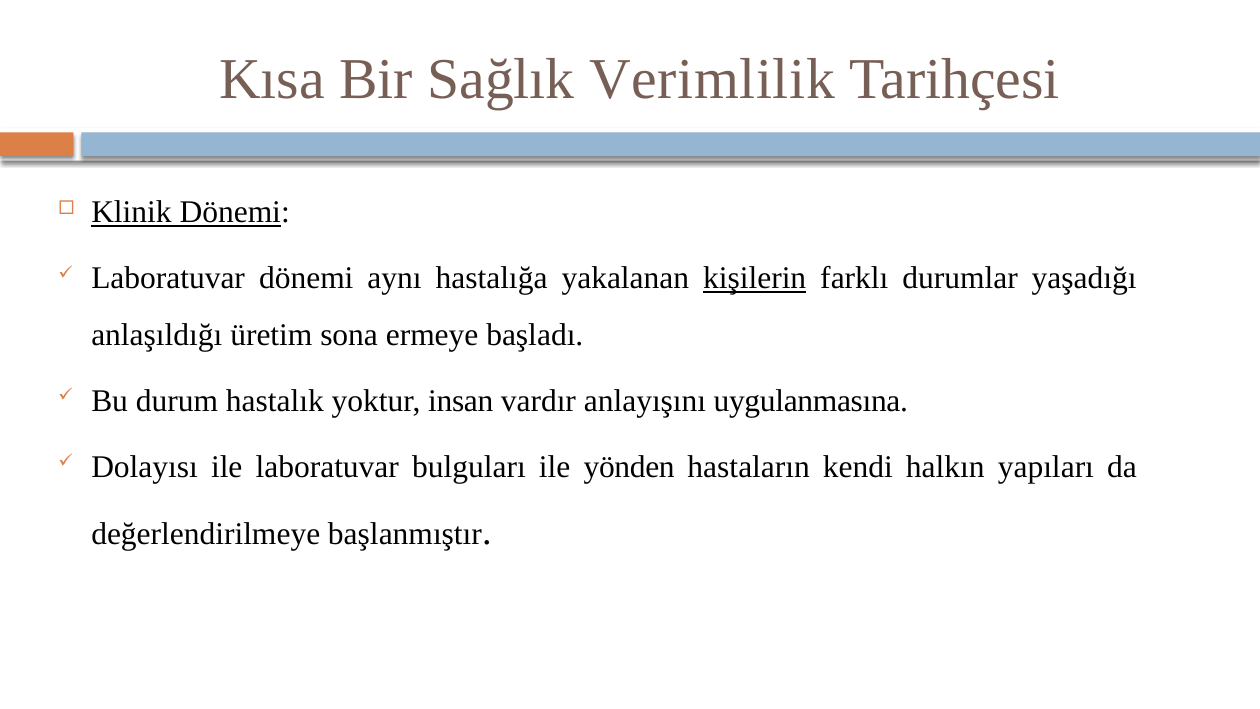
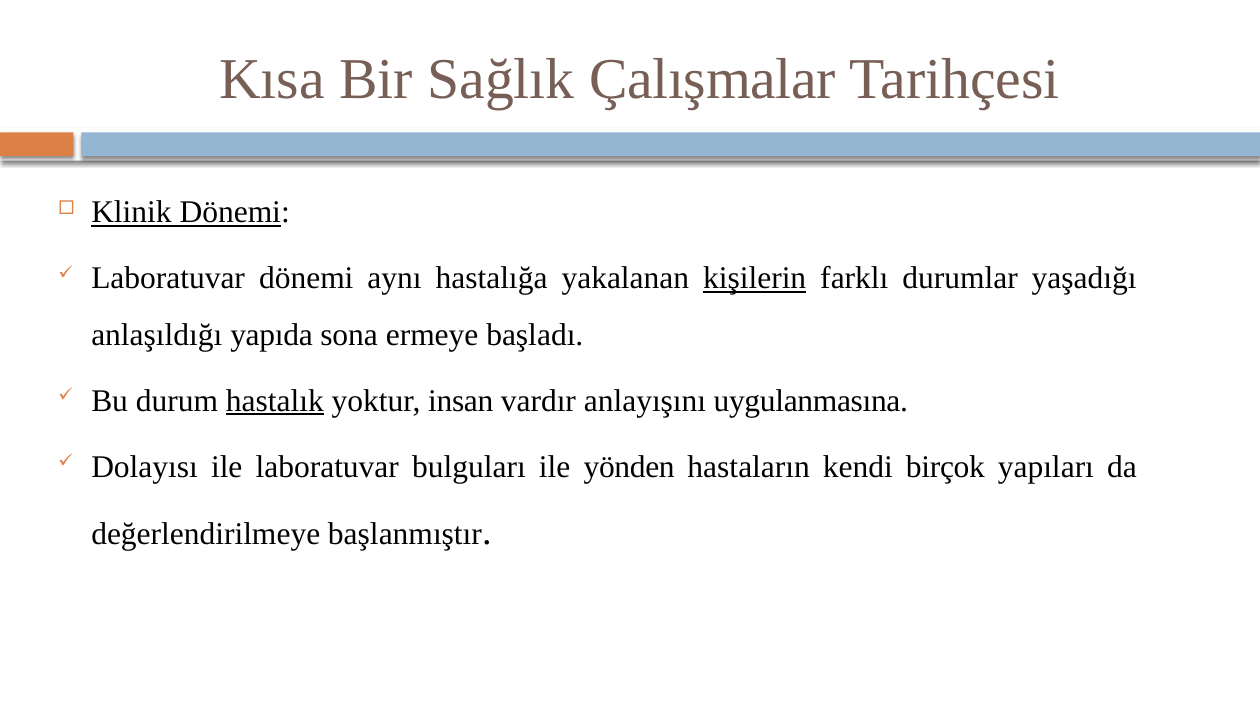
Verimlilik: Verimlilik -> Çalışmalar
üretim: üretim -> yapıda
hastalık underline: none -> present
halkın: halkın -> birçok
